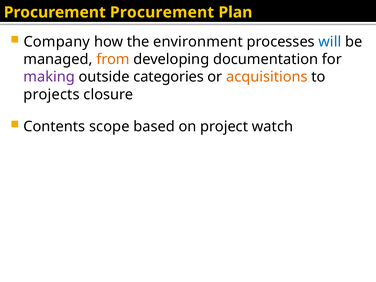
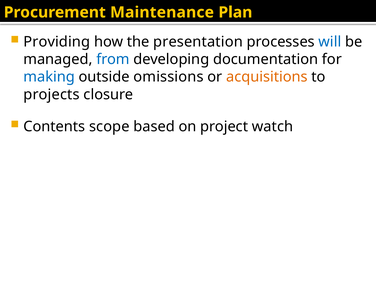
Procurement Procurement: Procurement -> Maintenance
Company: Company -> Providing
environment: environment -> presentation
from colour: orange -> blue
making colour: purple -> blue
categories: categories -> omissions
